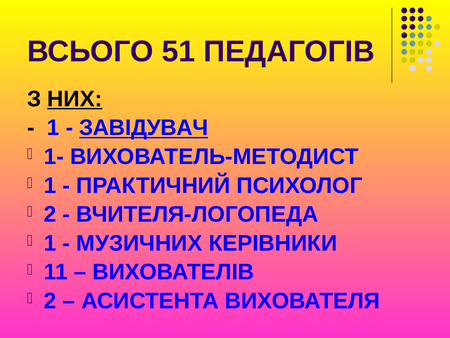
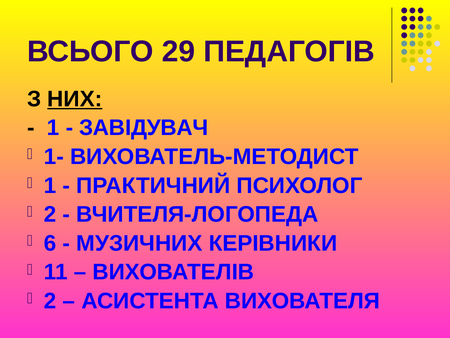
51: 51 -> 29
ЗАВІДУВАЧ underline: present -> none
1 at (50, 243): 1 -> 6
